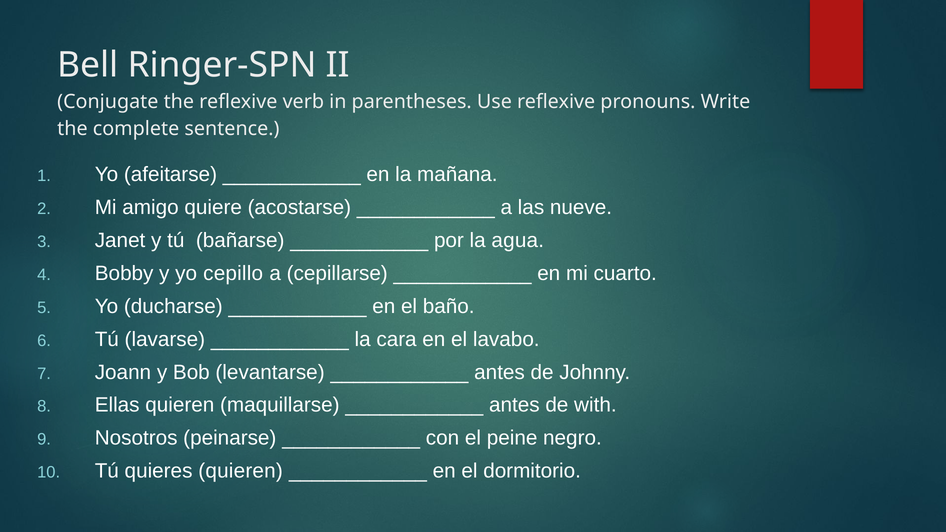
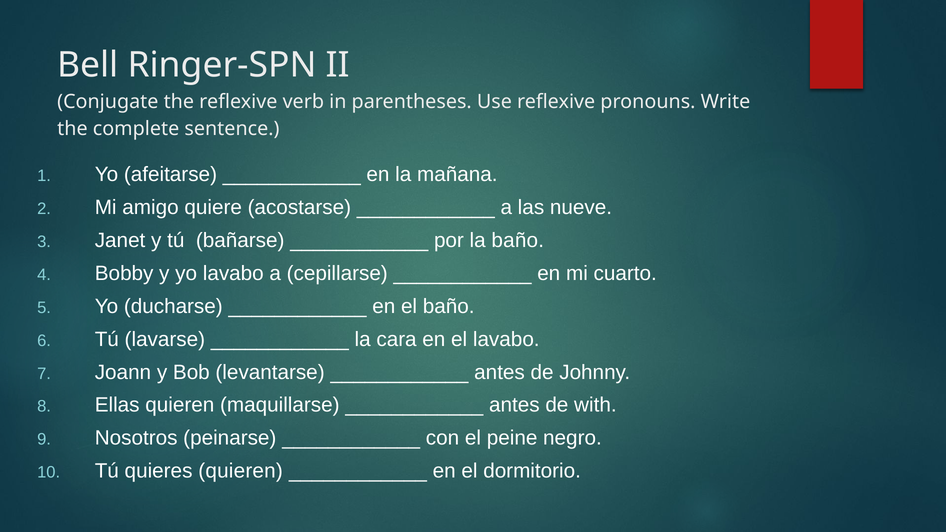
la agua: agua -> baño
yo cepillo: cepillo -> lavabo
